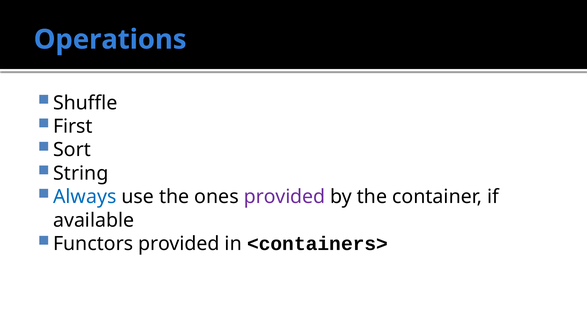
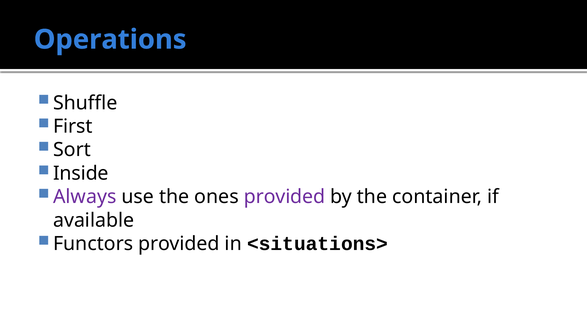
String: String -> Inside
Always colour: blue -> purple
<containers>: <containers> -> <situations>
